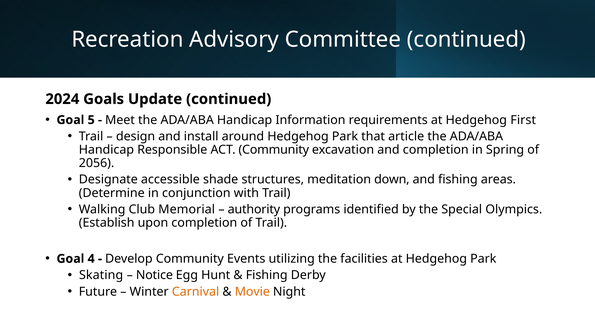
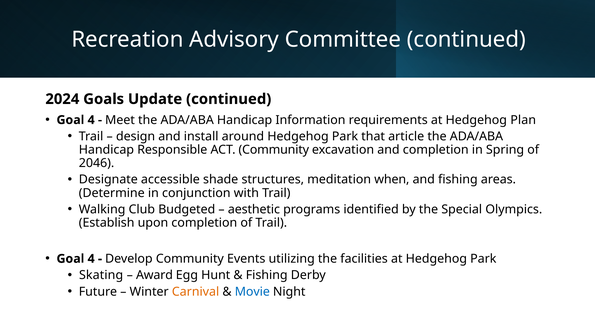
5 at (91, 120): 5 -> 4
First: First -> Plan
2056: 2056 -> 2046
down: down -> when
Memorial: Memorial -> Budgeted
authority: authority -> aesthetic
Notice: Notice -> Award
Movie colour: orange -> blue
